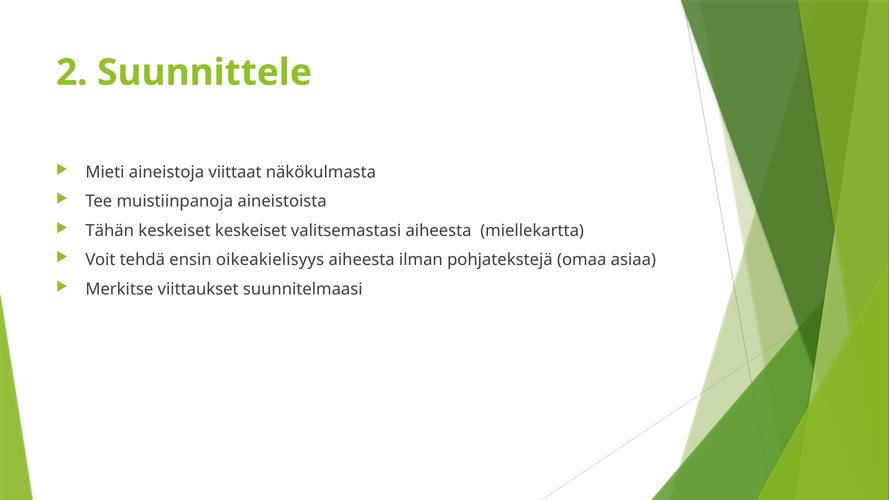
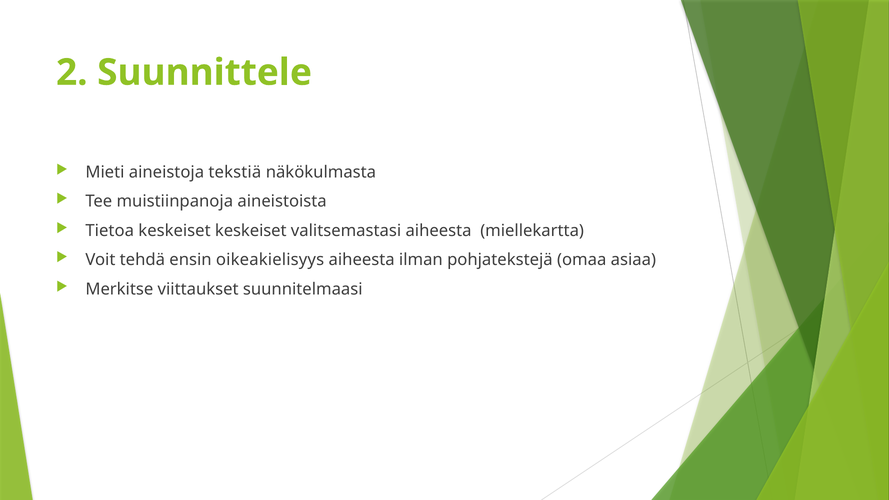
viittaat: viittaat -> tekstiä
Tähän: Tähän -> Tietoa
